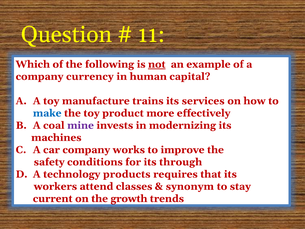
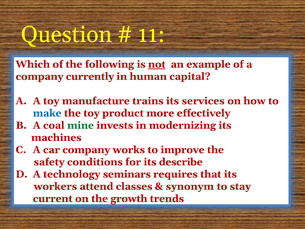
currency: currency -> currently
mine colour: purple -> green
through: through -> describe
products: products -> seminars
